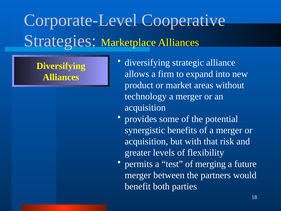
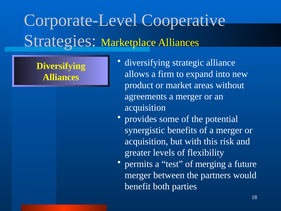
technology: technology -> agreements
that: that -> this
